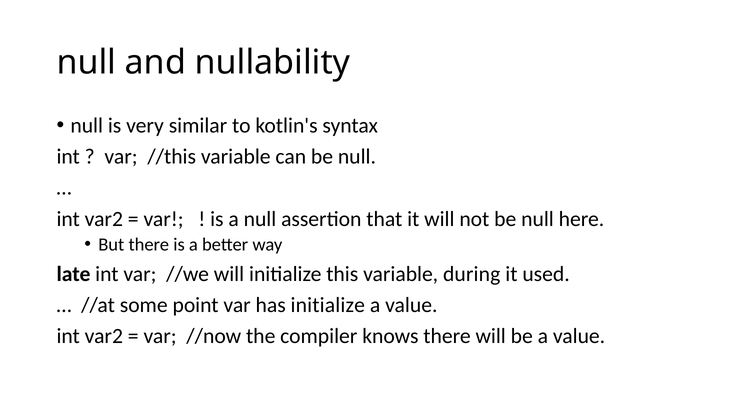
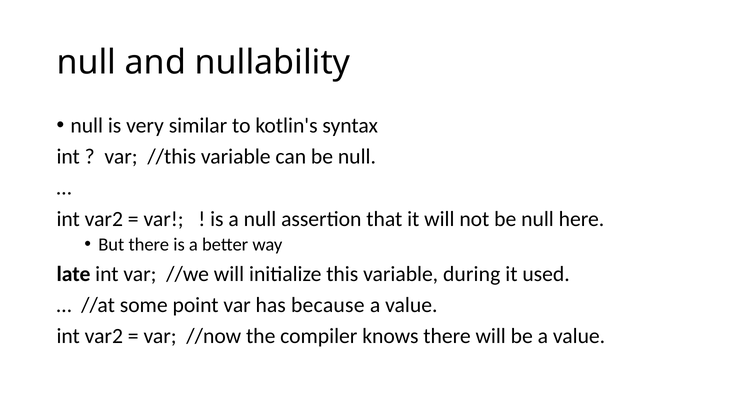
has initialize: initialize -> because
